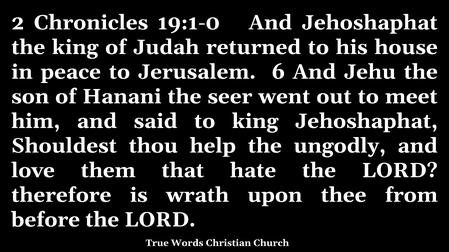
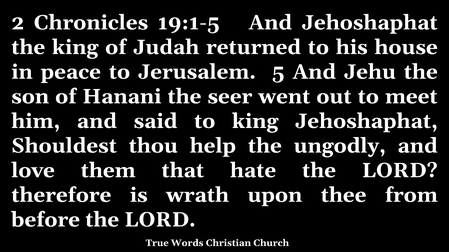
19:1-0: 19:1-0 -> 19:1-5
6: 6 -> 5
